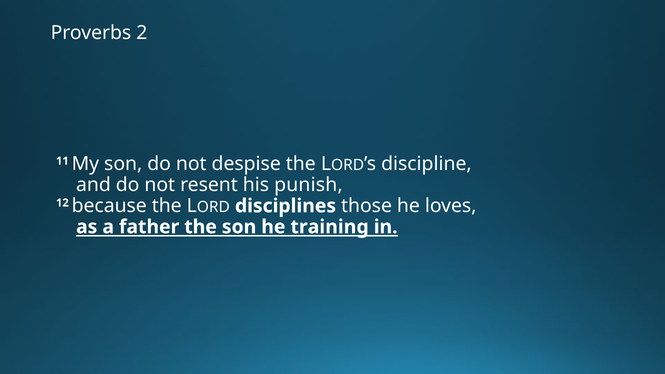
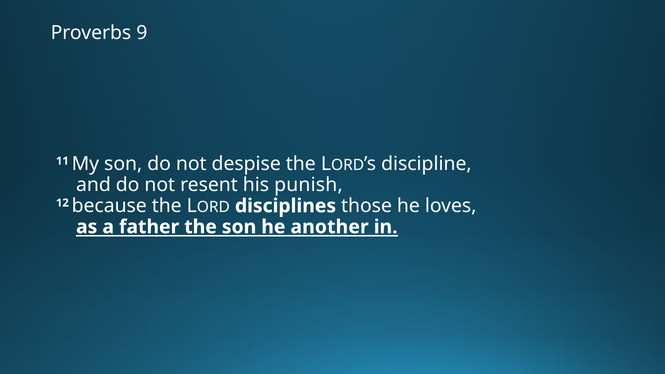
2: 2 -> 9
training: training -> another
